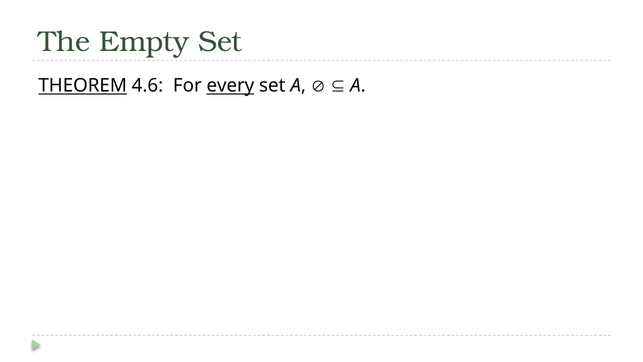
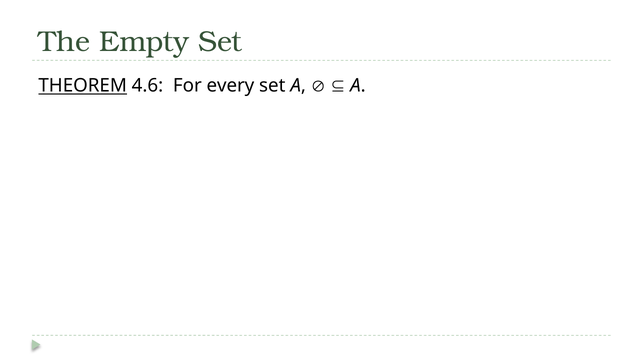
every underline: present -> none
